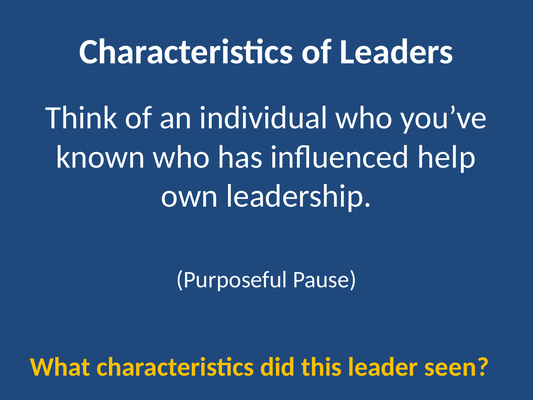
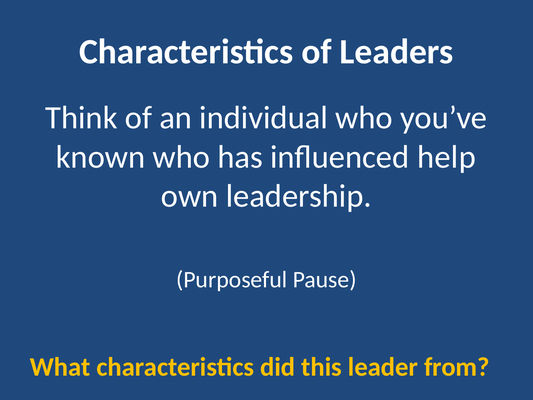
seen: seen -> from
